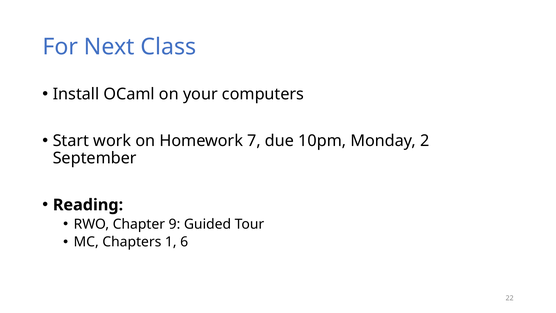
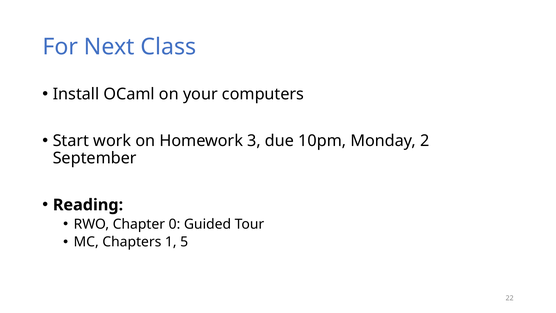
7: 7 -> 3
9: 9 -> 0
6: 6 -> 5
